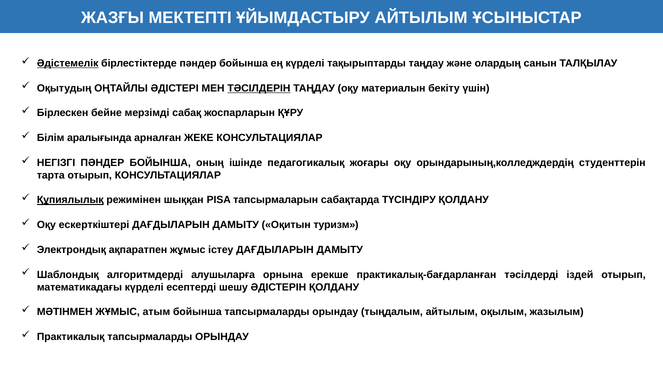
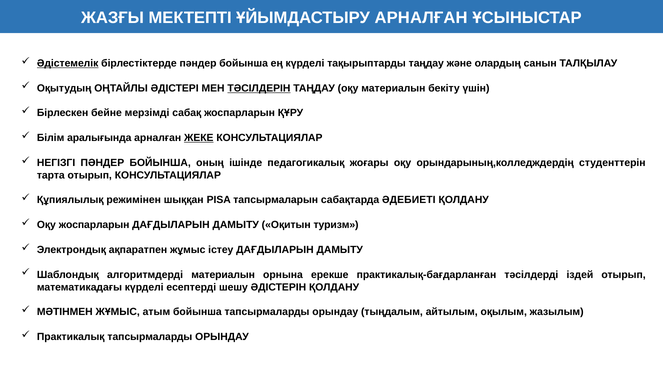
ҰЙЫМДАСТЫРУ АЙТЫЛЫМ: АЙТЫЛЫМ -> АРНАЛҒАН
ЖЕКЕ underline: none -> present
Құпиялылық underline: present -> none
ТҮСІНДІРУ: ТҮСІНДІРУ -> ӘДЕБИЕТІ
Оқу ескерткіштері: ескерткіштері -> жоспарларын
алгоритмдерді алушыларға: алушыларға -> материалын
